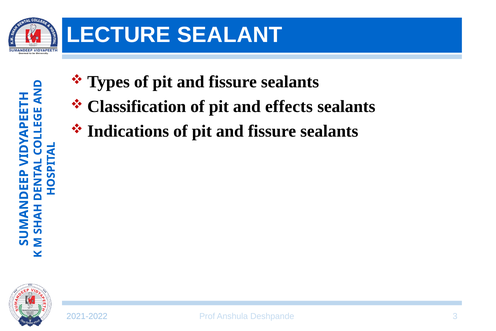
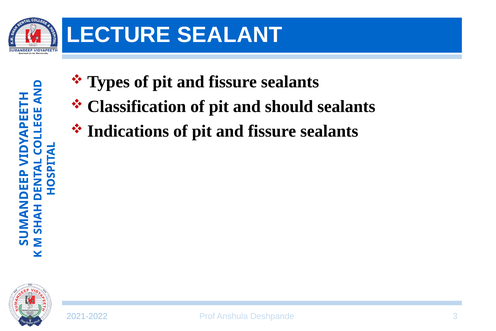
effects: effects -> should
